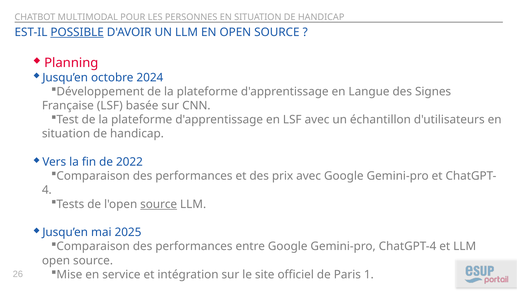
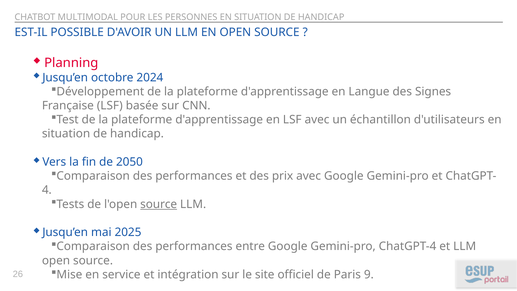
POSSIBLE underline: present -> none
2022: 2022 -> 2050
1: 1 -> 9
